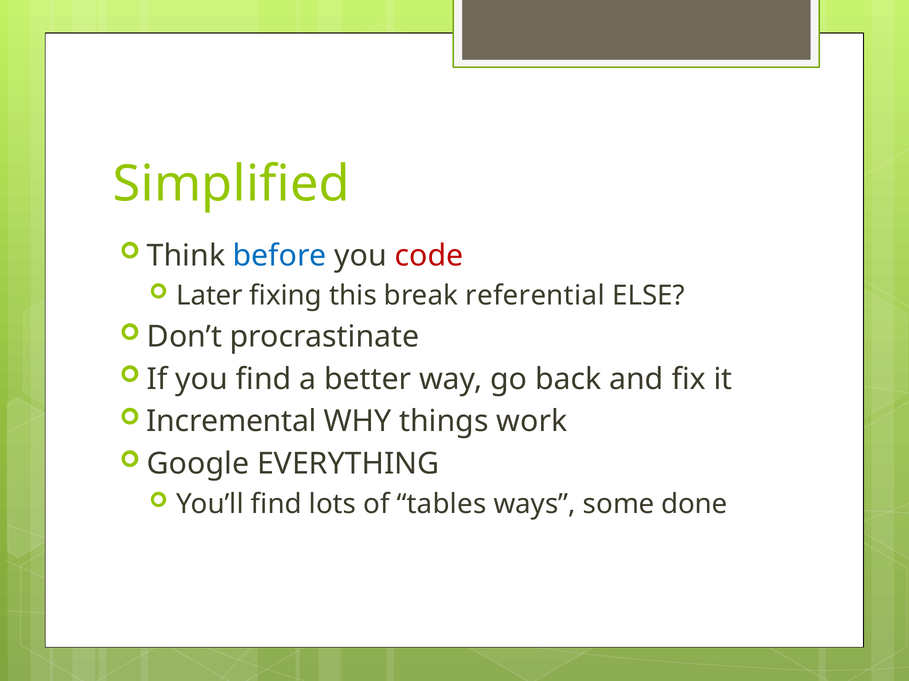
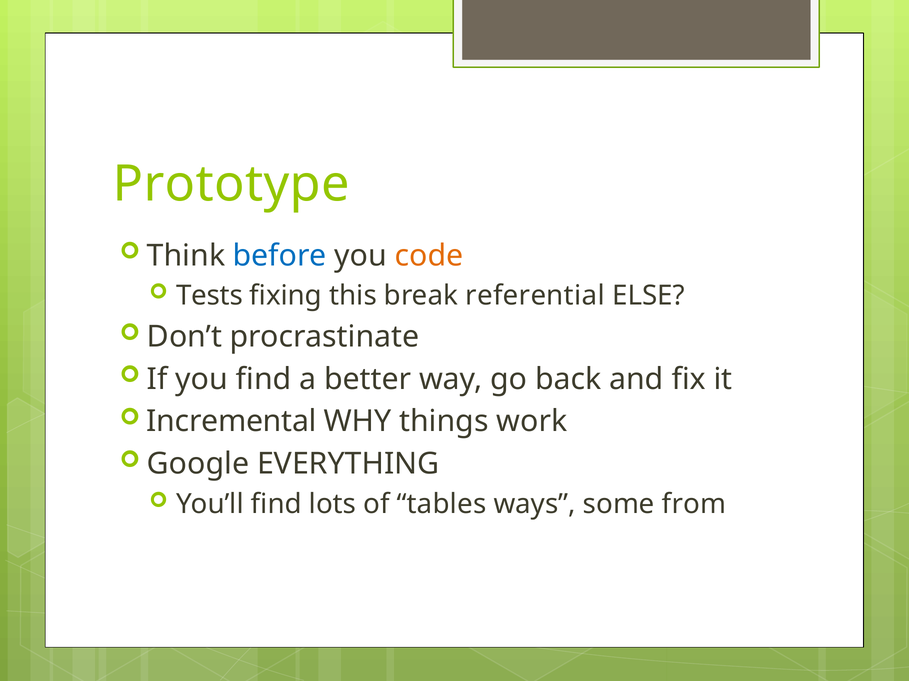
Simplified: Simplified -> Prototype
code colour: red -> orange
Later: Later -> Tests
done: done -> from
